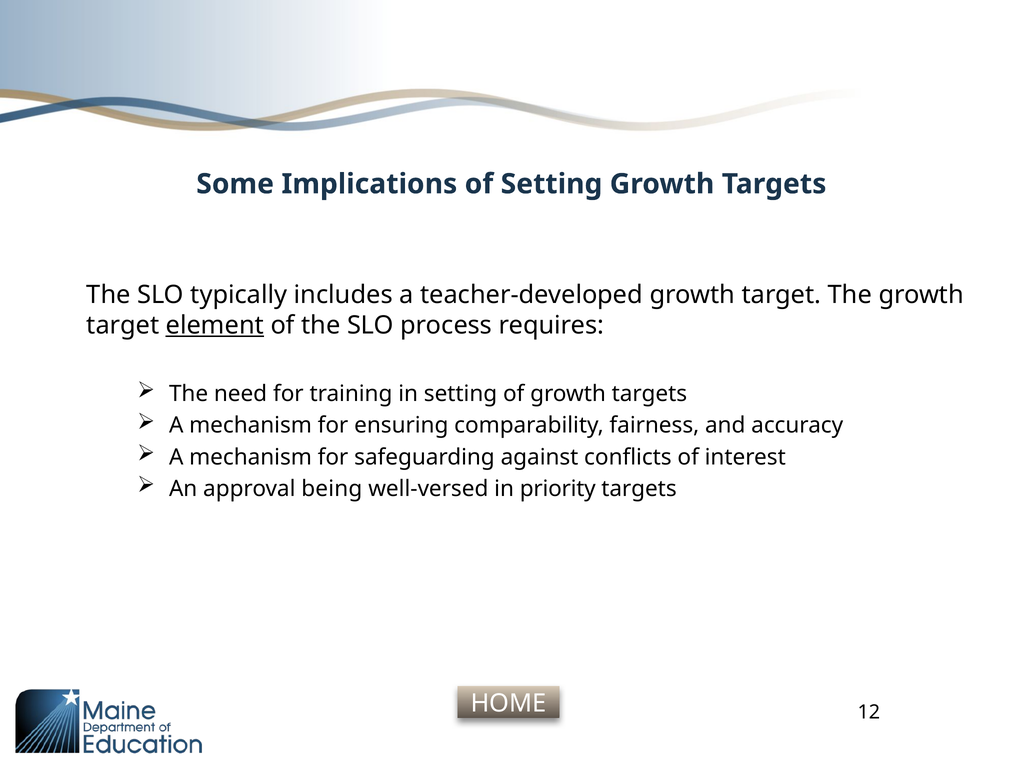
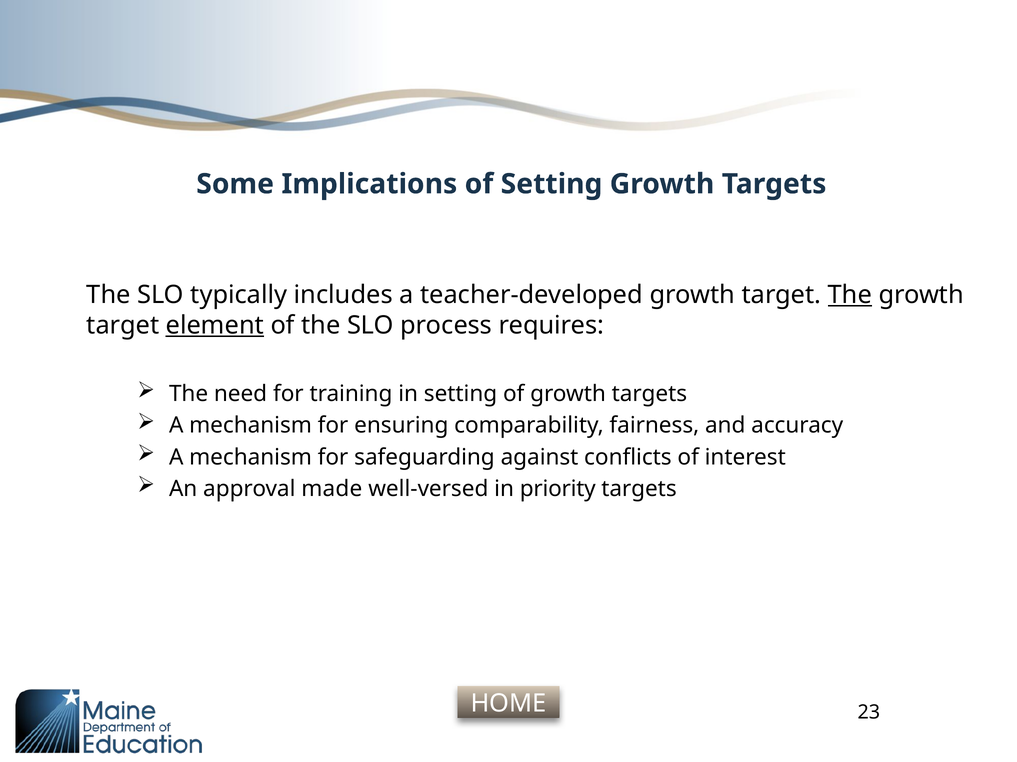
The at (850, 295) underline: none -> present
being: being -> made
12: 12 -> 23
